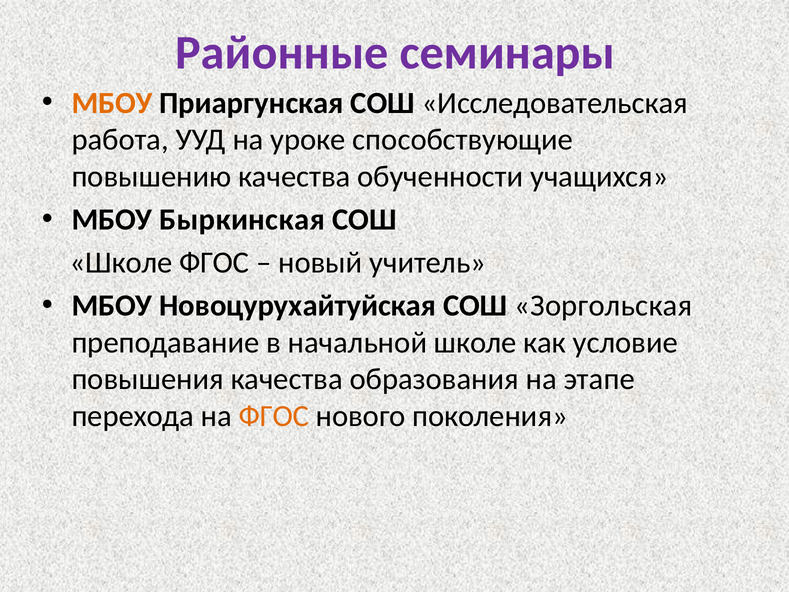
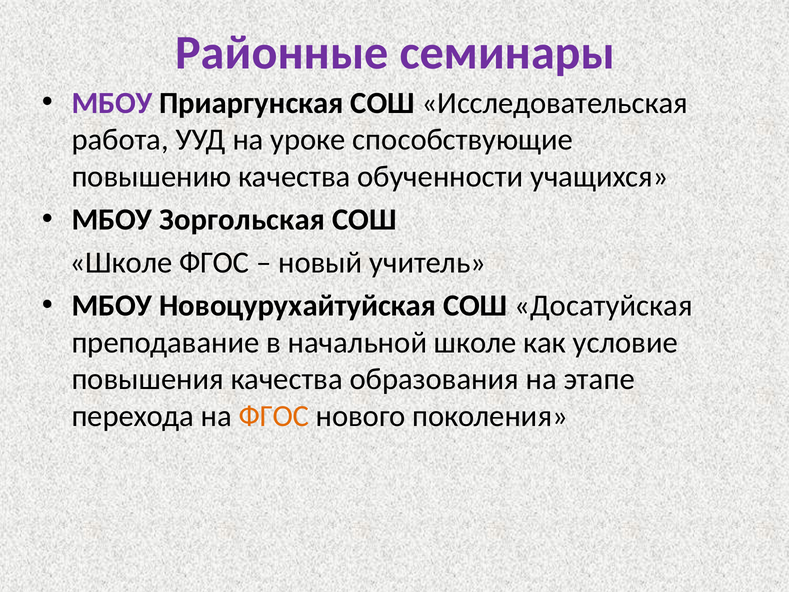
МБОУ at (112, 103) colour: orange -> purple
Быркинская: Быркинская -> Зоргольская
Зоргольская: Зоргольская -> Досатуйская
